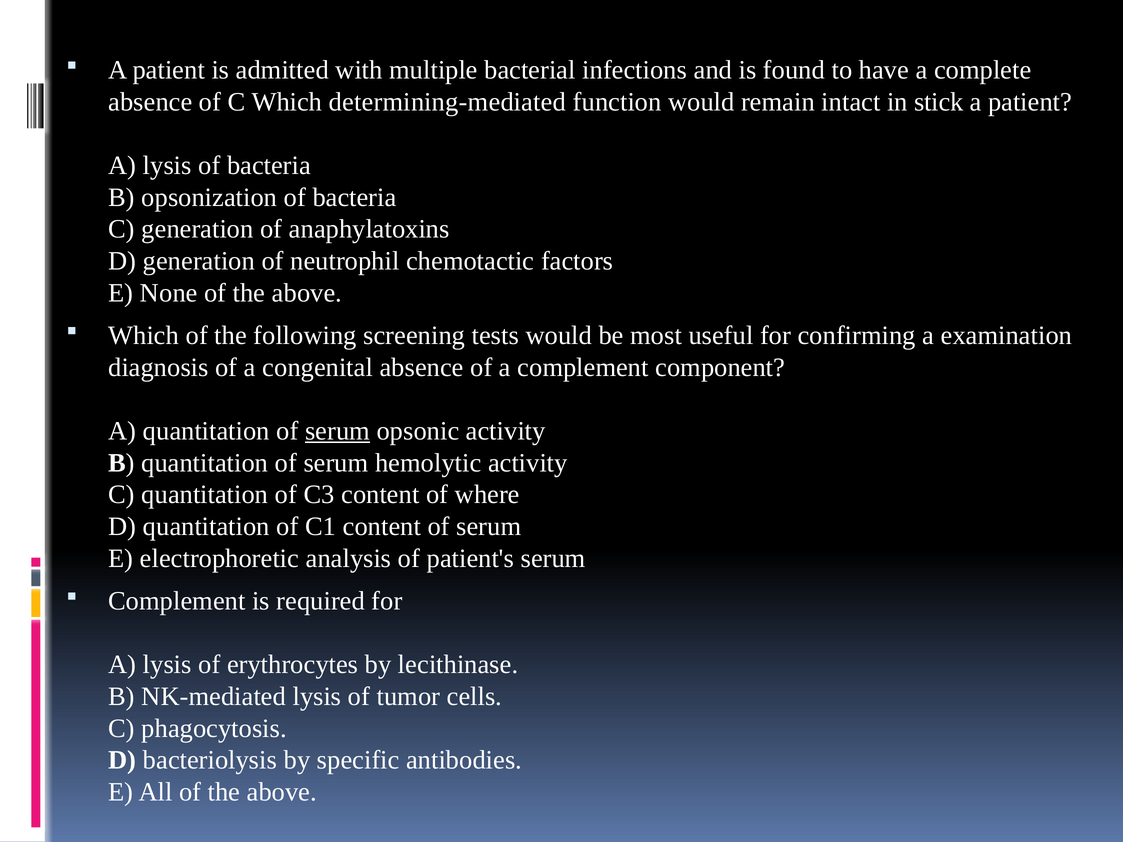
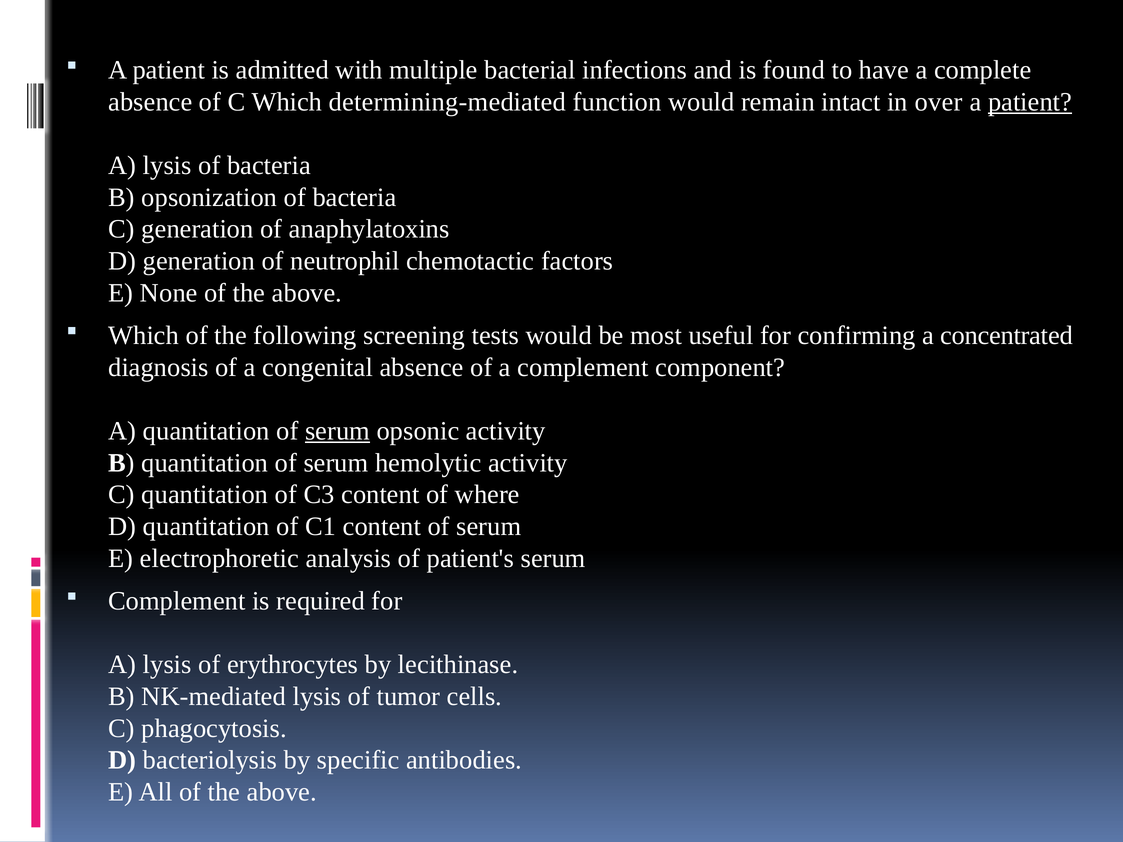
stick: stick -> over
patient at (1030, 102) underline: none -> present
examination: examination -> concentrated
